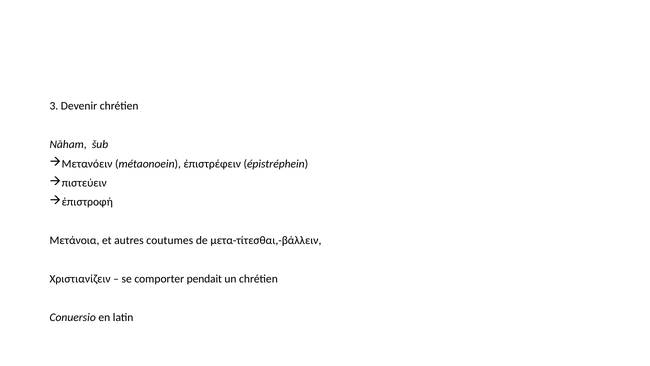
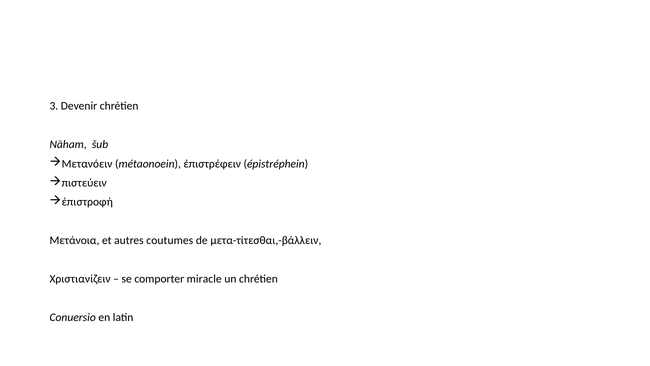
pendait: pendait -> miracle
